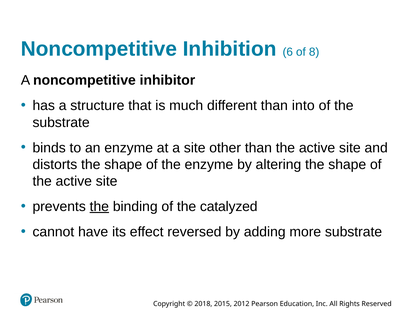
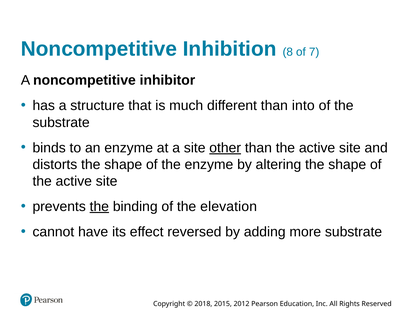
6: 6 -> 8
8: 8 -> 7
other underline: none -> present
catalyzed: catalyzed -> elevation
